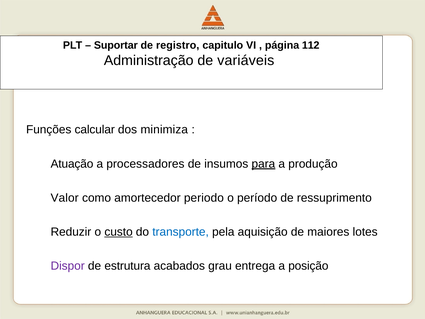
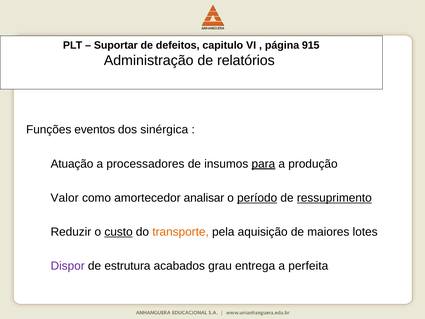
registro: registro -> defeitos
112: 112 -> 915
variáveis: variáveis -> relatórios
calcular: calcular -> eventos
minimiza: minimiza -> sinérgica
periodo: periodo -> analisar
período underline: none -> present
ressuprimento underline: none -> present
transporte colour: blue -> orange
posição: posição -> perfeita
